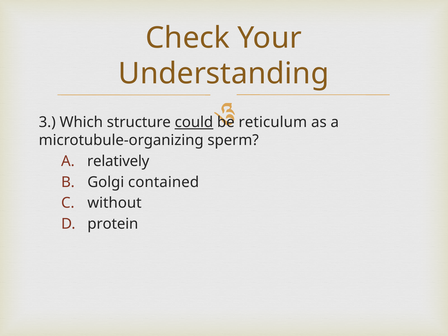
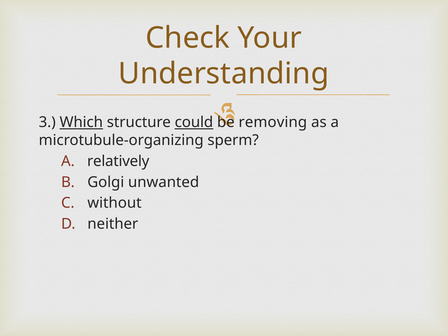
Which underline: none -> present
reticulum: reticulum -> removing
contained: contained -> unwanted
protein: protein -> neither
